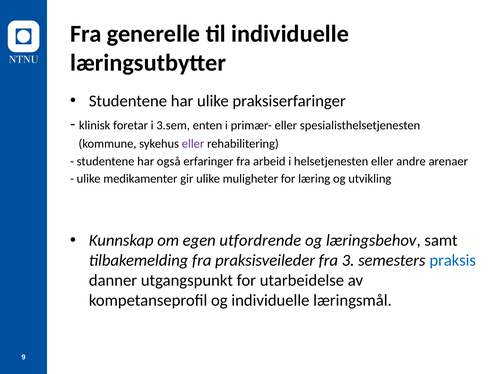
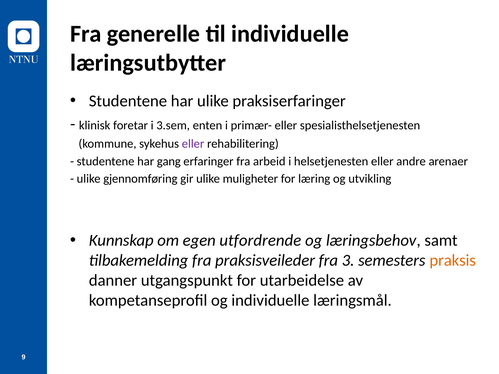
også: også -> gang
medikamenter: medikamenter -> gjennomføring
praksis colour: blue -> orange
